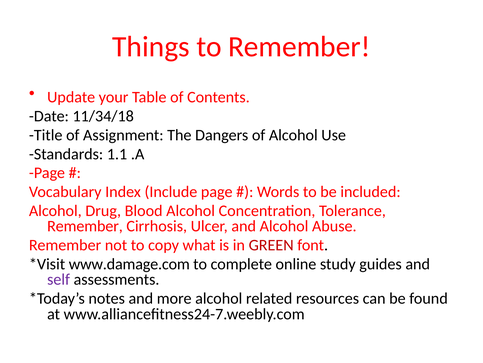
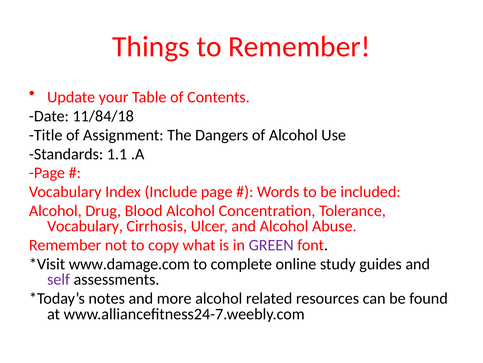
11/34/18: 11/34/18 -> 11/84/18
Remember at (85, 226): Remember -> Vocabulary
GREEN colour: red -> purple
